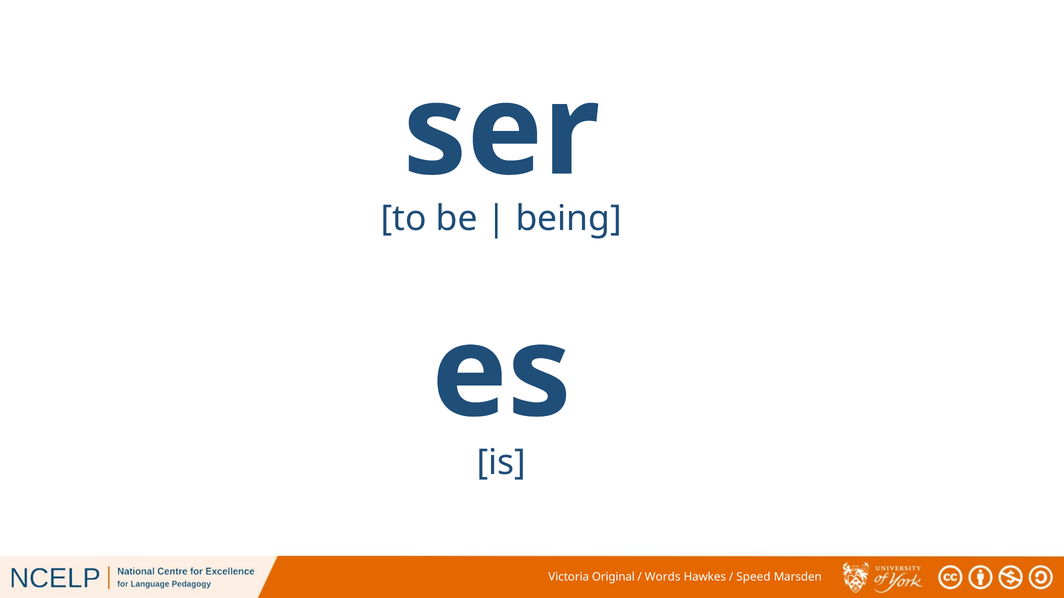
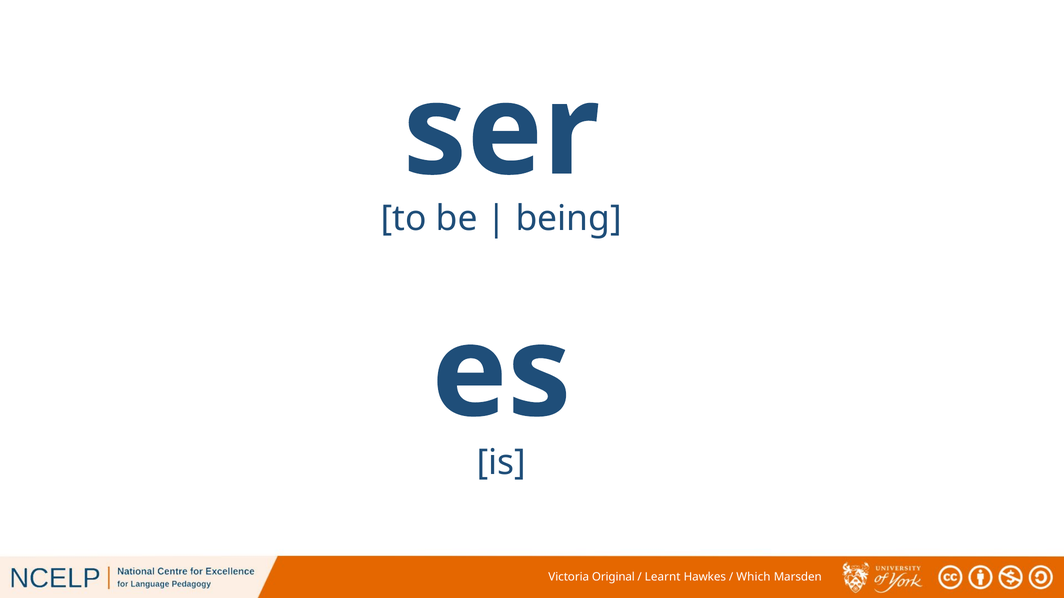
Words: Words -> Learnt
Speed: Speed -> Which
